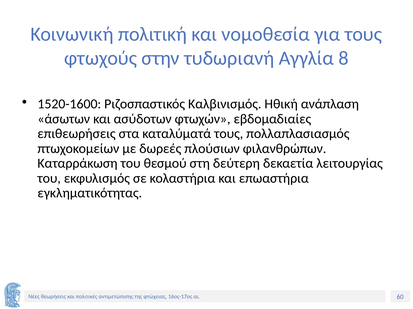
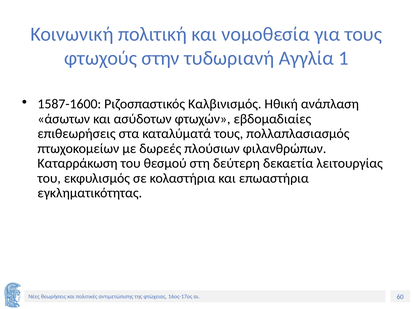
8: 8 -> 1
1520-1600: 1520-1600 -> 1587-1600
